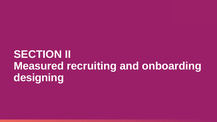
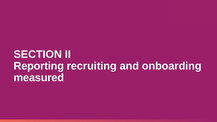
Measured: Measured -> Reporting
designing: designing -> measured
